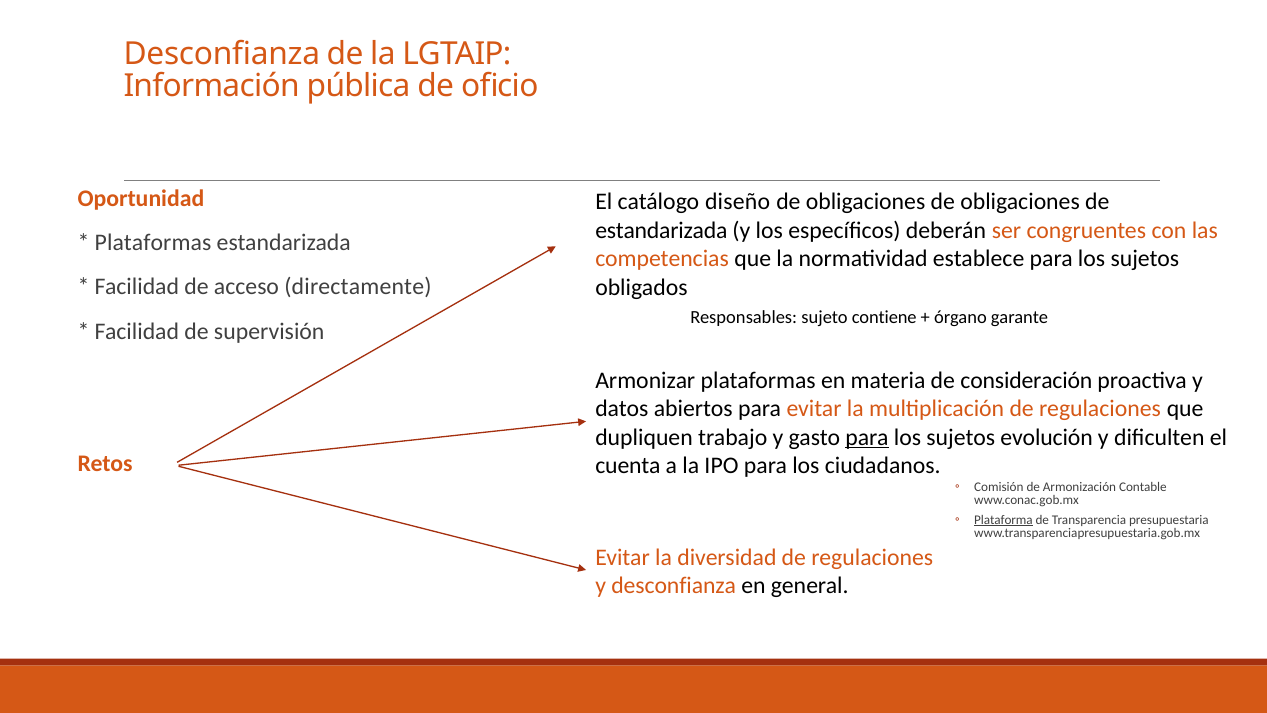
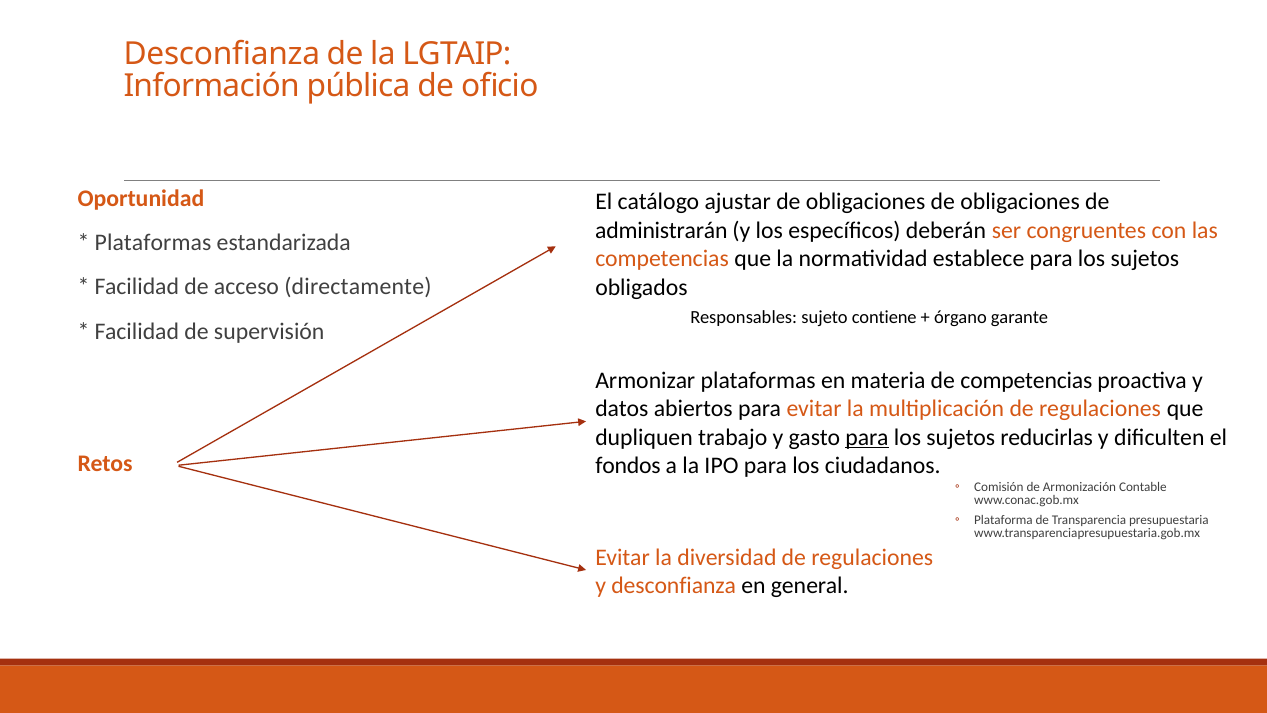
diseño: diseño -> ajustar
estandarizada at (661, 230): estandarizada -> administrarán
de consideración: consideración -> competencias
evolución: evolución -> reducirlas
cuenta: cuenta -> fondos
Plataforma underline: present -> none
